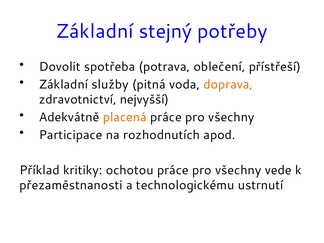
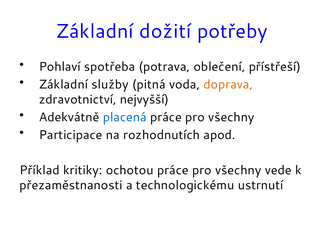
stejný: stejný -> dožití
Dovolit: Dovolit -> Pohlaví
placená colour: orange -> blue
